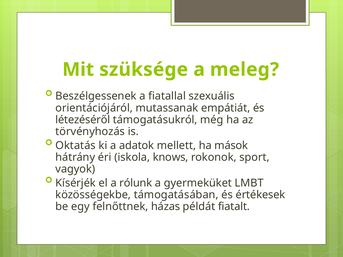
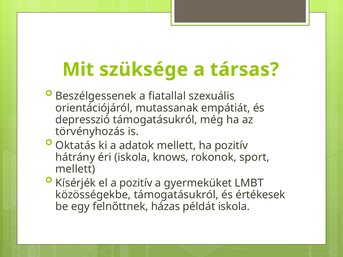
meleg: meleg -> társas
létezéséről: létezéséről -> depresszió
ha mások: mások -> pozitív
vagyok at (75, 169): vagyok -> mellett
a rólunk: rólunk -> pozitív
közösségekbe támogatásában: támogatásában -> támogatásukról
példát fiatalt: fiatalt -> iskola
